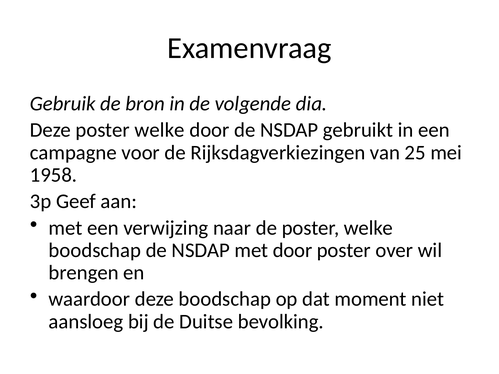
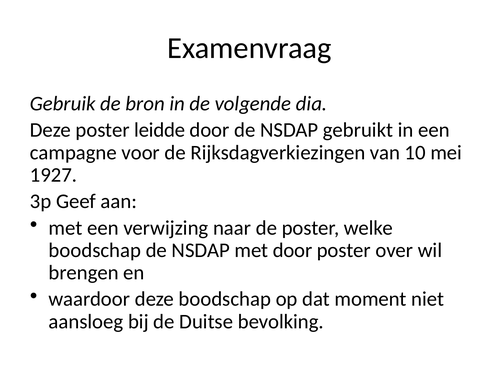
Deze poster welke: welke -> leidde
25: 25 -> 10
1958: 1958 -> 1927
